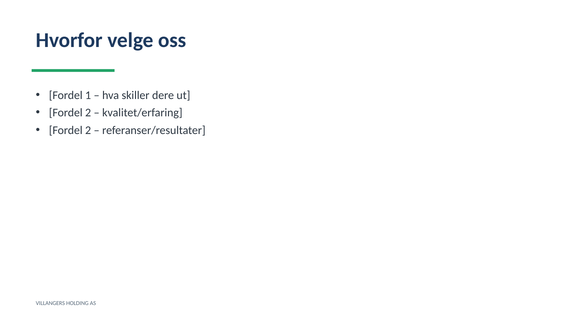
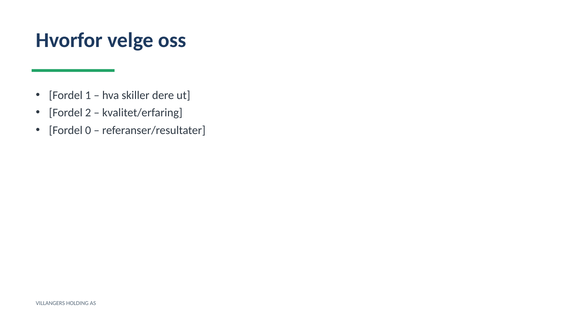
2 at (88, 130): 2 -> 0
